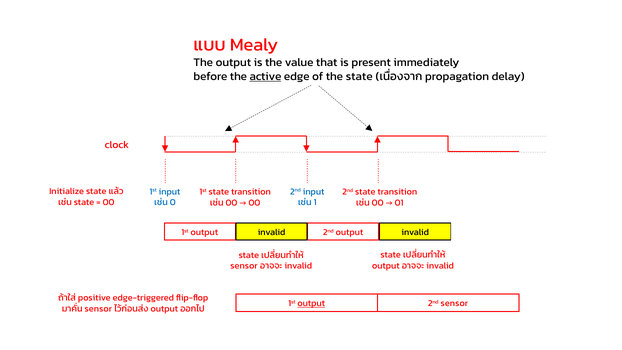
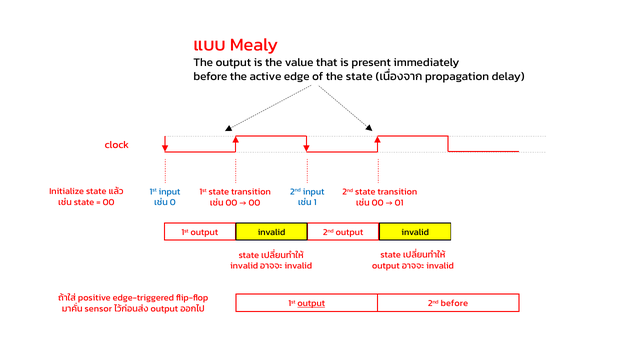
active underline: present -> none
sensor at (244, 266): sensor -> invalid
2nd sensor: sensor -> before
